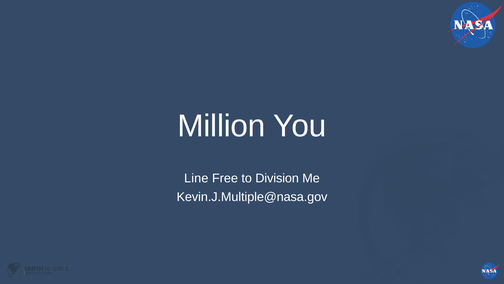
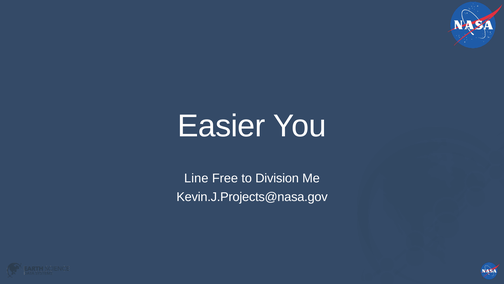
Million: Million -> Easier
Kevin.J.Multiple@nasa.gov: Kevin.J.Multiple@nasa.gov -> Kevin.J.Projects@nasa.gov
